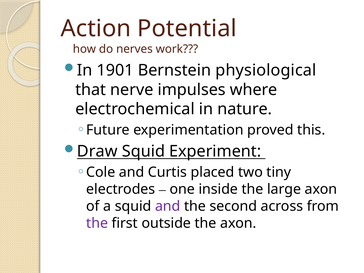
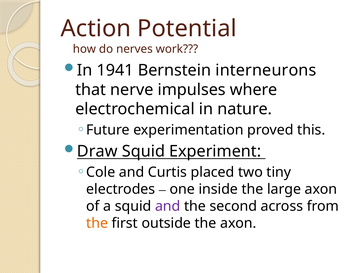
1901: 1901 -> 1941
physiological: physiological -> interneurons
the at (97, 223) colour: purple -> orange
